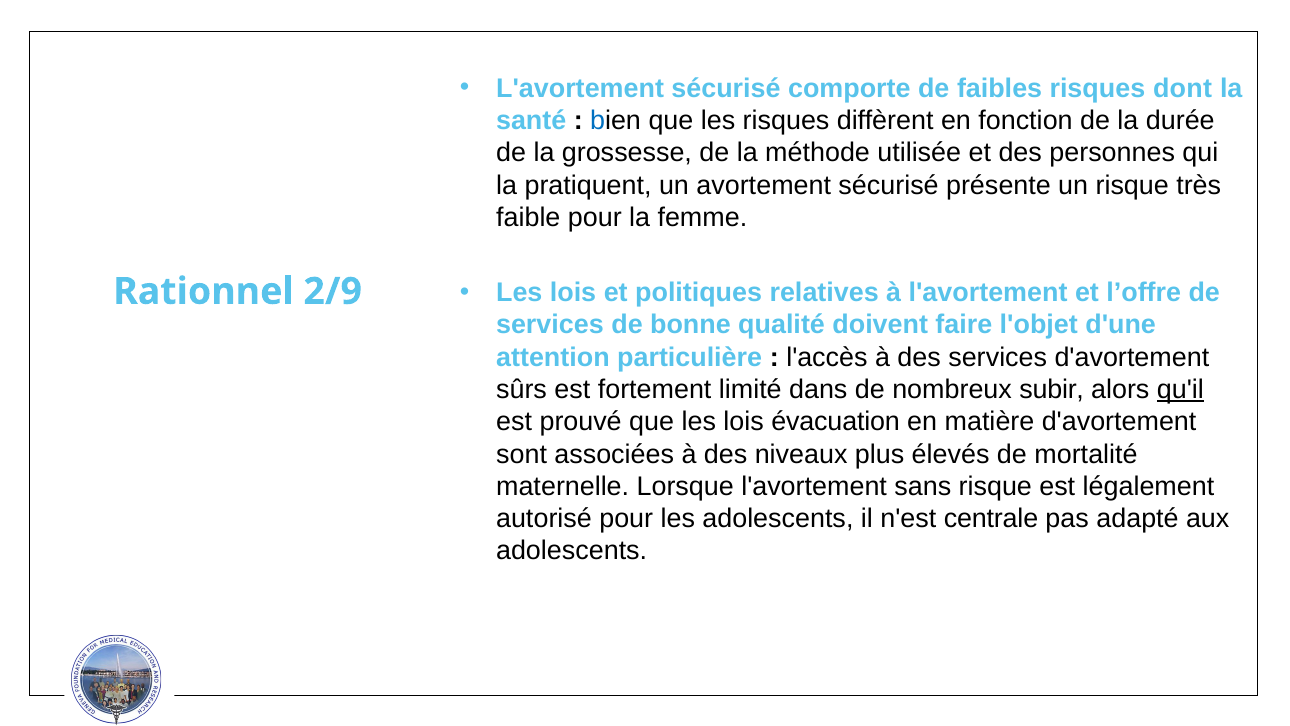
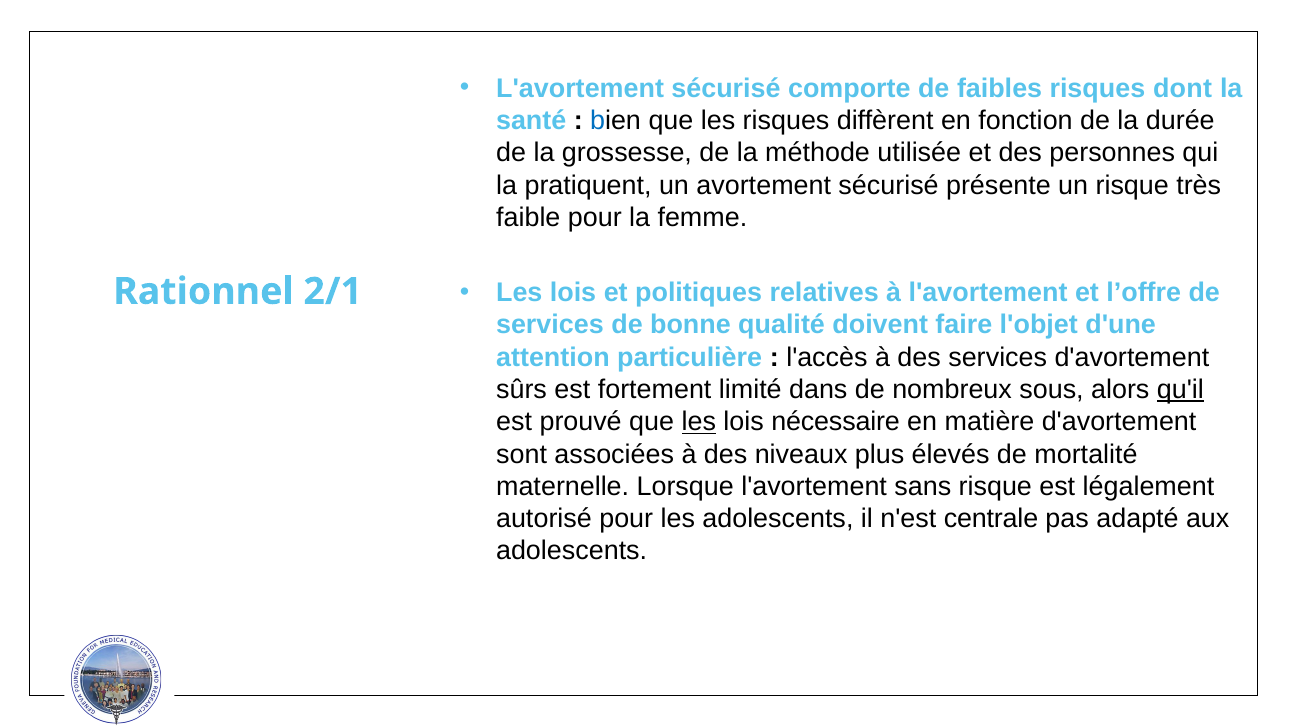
2/9: 2/9 -> 2/1
subir: subir -> sous
les at (699, 422) underline: none -> present
évacuation: évacuation -> nécessaire
